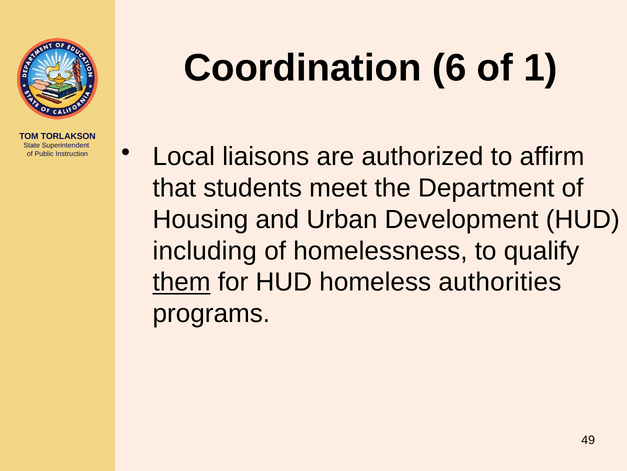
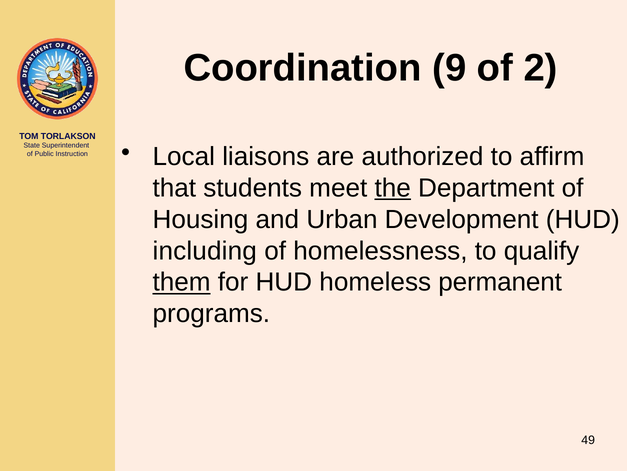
6: 6 -> 9
1: 1 -> 2
the underline: none -> present
authorities: authorities -> permanent
